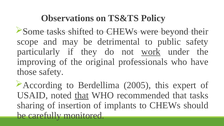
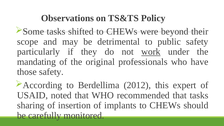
improving: improving -> mandating
2005: 2005 -> 2012
that at (82, 95) underline: present -> none
